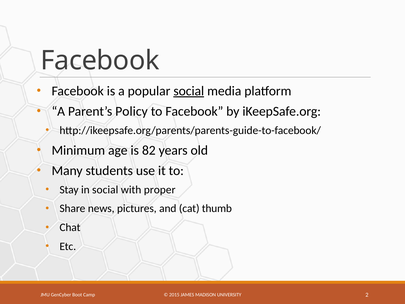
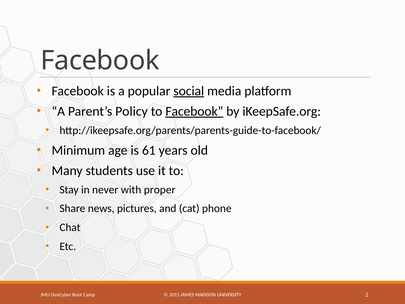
Facebook at (194, 111) underline: none -> present
82: 82 -> 61
in social: social -> never
thumb: thumb -> phone
